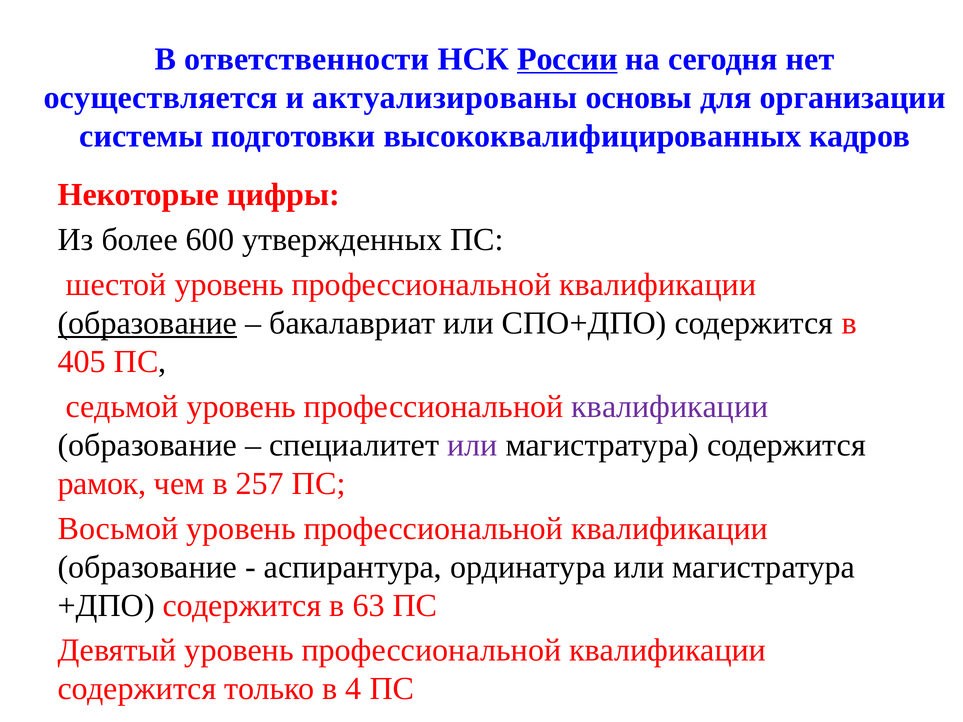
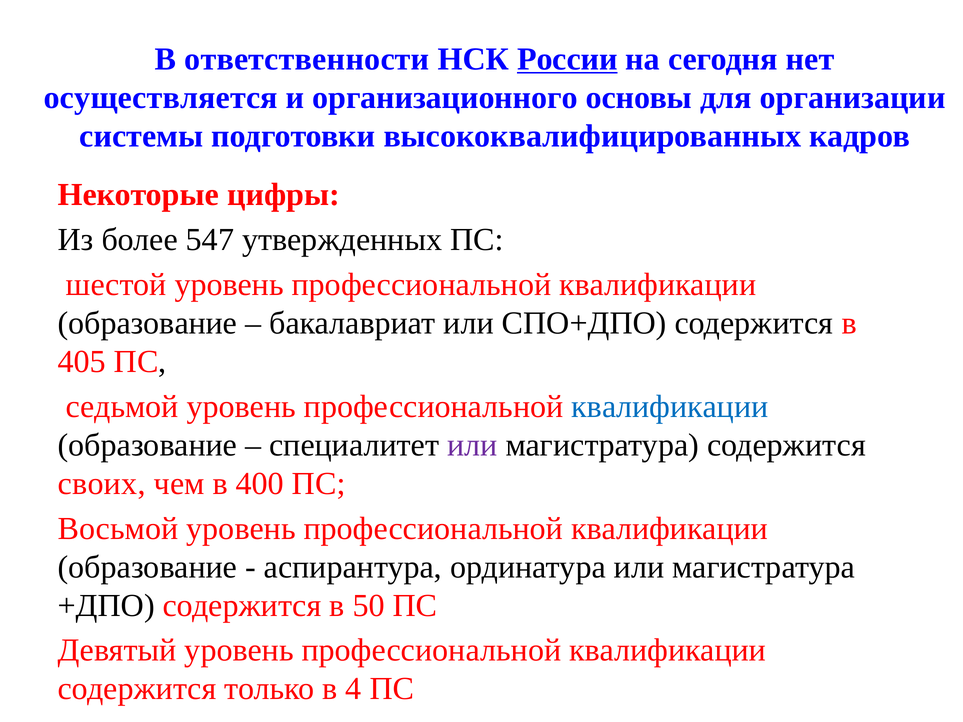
актуализированы: актуализированы -> организационного
600: 600 -> 547
образование at (147, 323) underline: present -> none
квалификации at (670, 407) colour: purple -> blue
рамок: рамок -> своих
257: 257 -> 400
63: 63 -> 50
